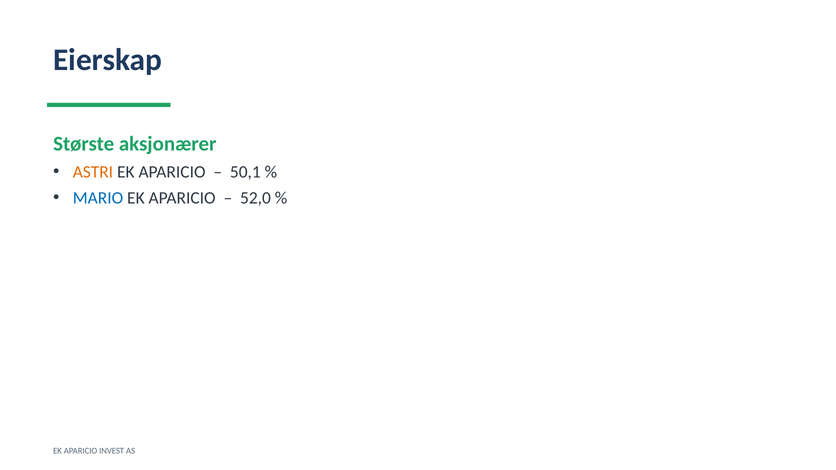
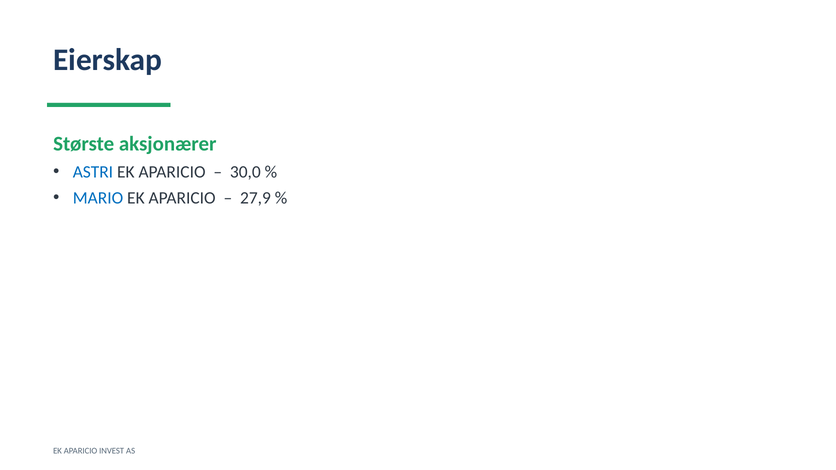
ASTRI colour: orange -> blue
50,1: 50,1 -> 30,0
52,0: 52,0 -> 27,9
